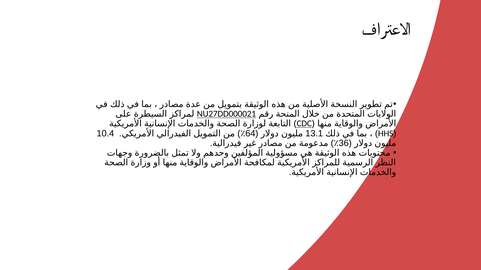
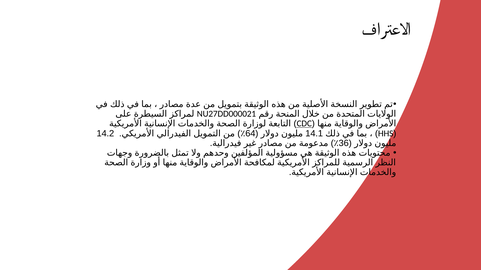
NU27DD000021 underline: present -> none
10.4: 10.4 -> 14.2
13.1: 13.1 -> 14.1
